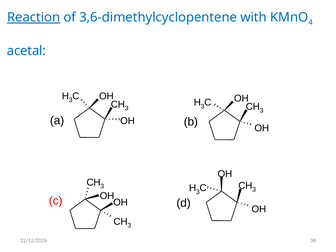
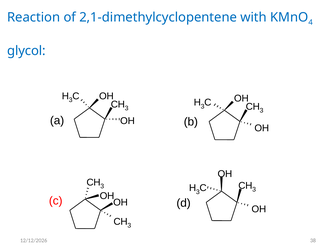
Reaction underline: present -> none
3,6-dimethylcyclopentene: 3,6-dimethylcyclopentene -> 2,1-dimethylcyclopentene
acetal: acetal -> glycol
